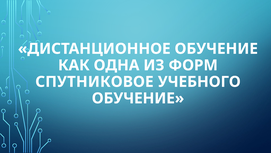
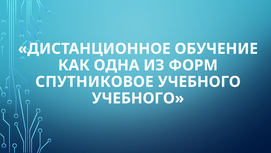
ОБУЧЕНИЕ at (138, 98): ОБУЧЕНИЕ -> УЧЕБНОГО
